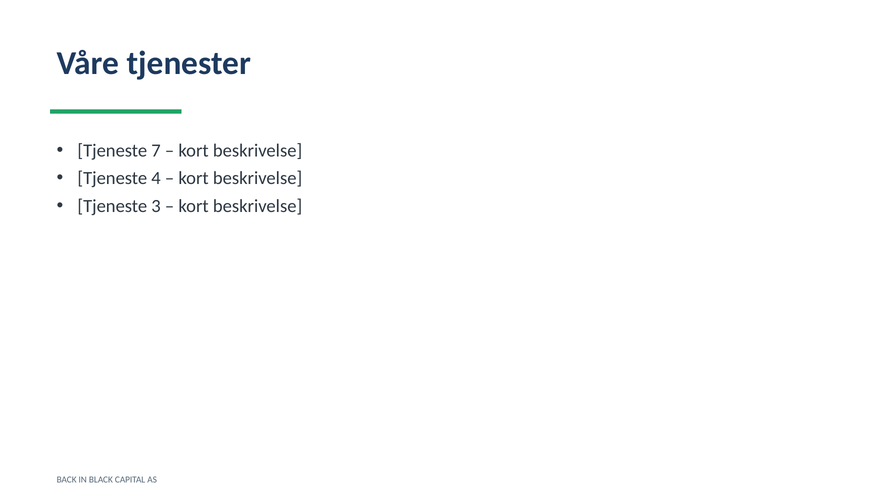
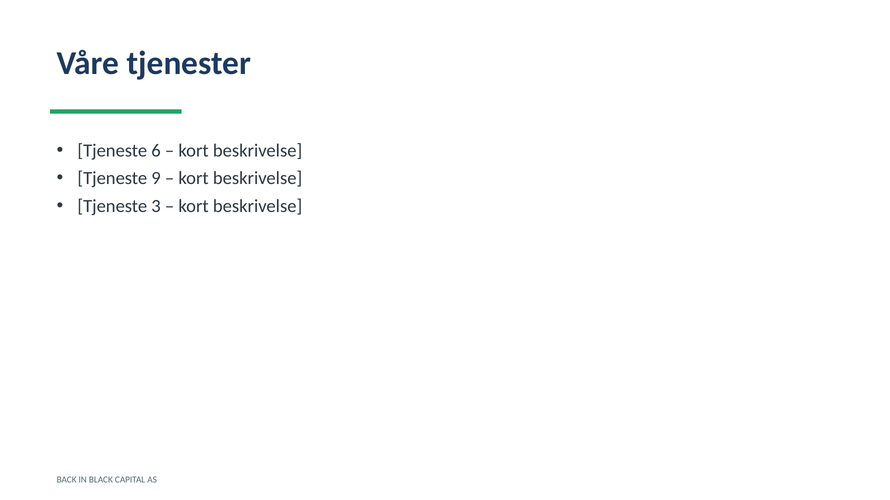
7: 7 -> 6
4: 4 -> 9
